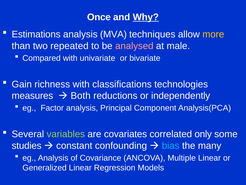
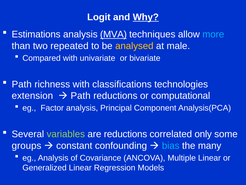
Once: Once -> Logit
MVA underline: none -> present
more colour: yellow -> light blue
analysed colour: pink -> yellow
Gain at (22, 84): Gain -> Path
measures: measures -> extension
Both at (81, 96): Both -> Path
independently: independently -> computational
are covariates: covariates -> reductions
studies: studies -> groups
